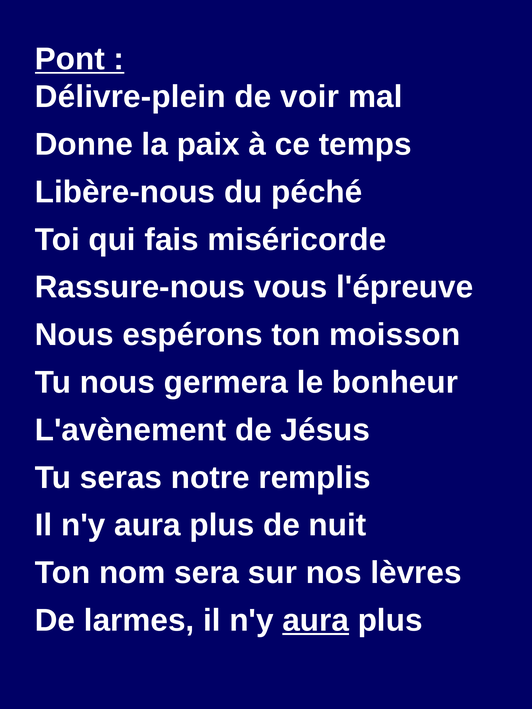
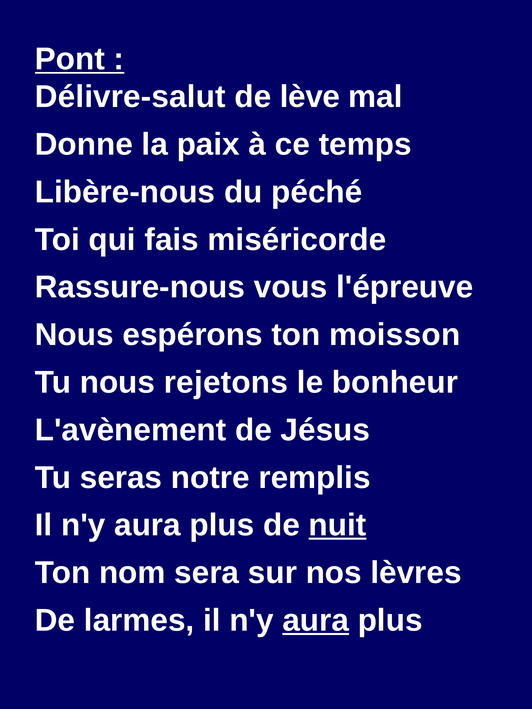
Délivre-plein: Délivre-plein -> Délivre-salut
voir: voir -> lève
germera: germera -> rejetons
nuit underline: none -> present
